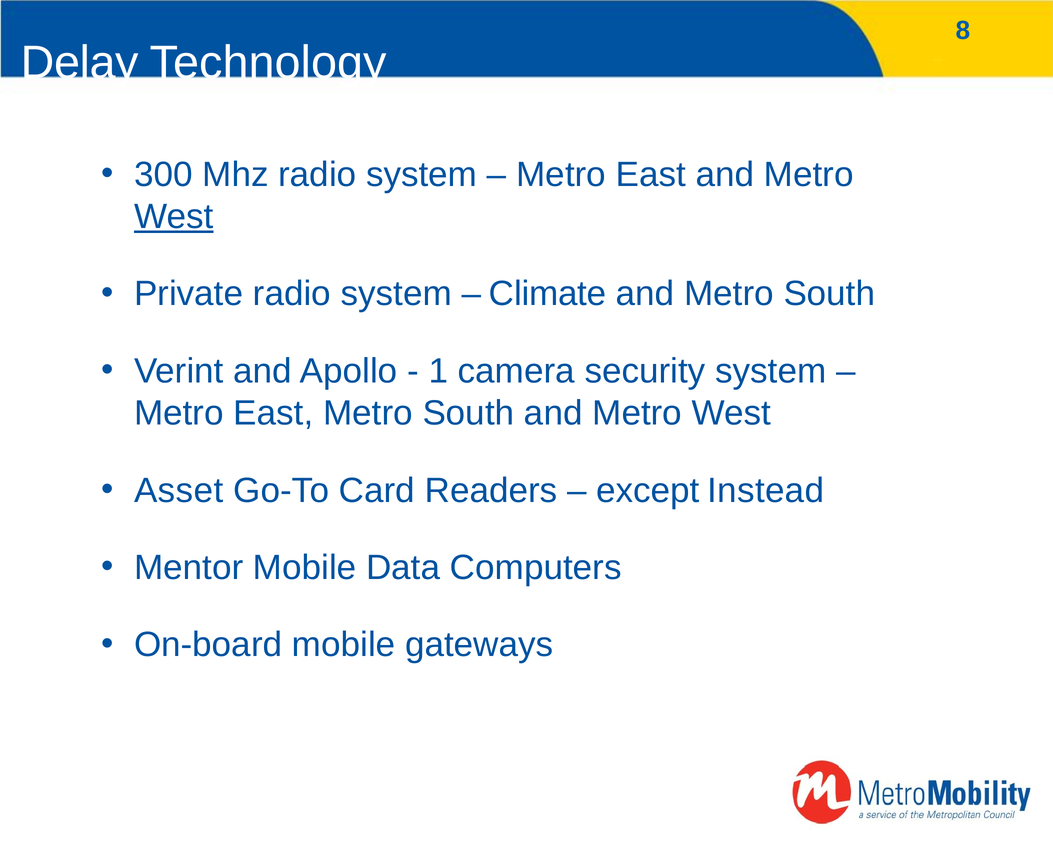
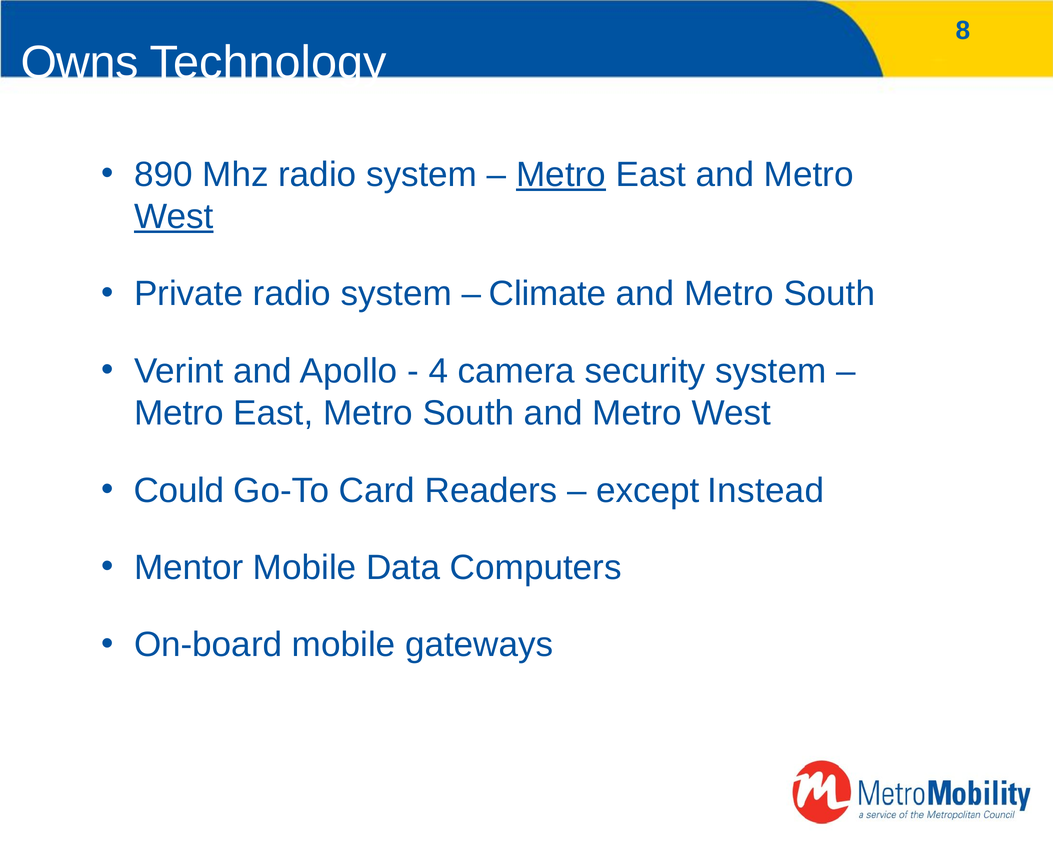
Delay: Delay -> Owns
300: 300 -> 890
Metro at (561, 175) underline: none -> present
1: 1 -> 4
Asset: Asset -> Could
